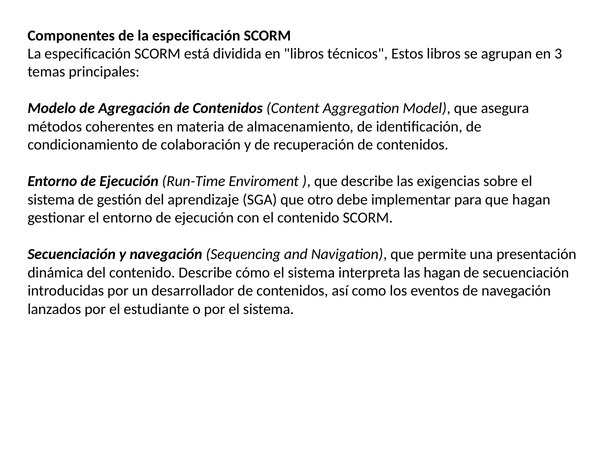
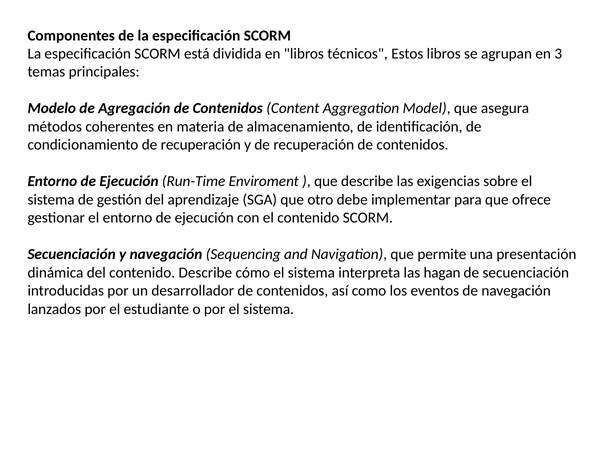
condicionamiento de colaboración: colaboración -> recuperación
que hagan: hagan -> ofrece
